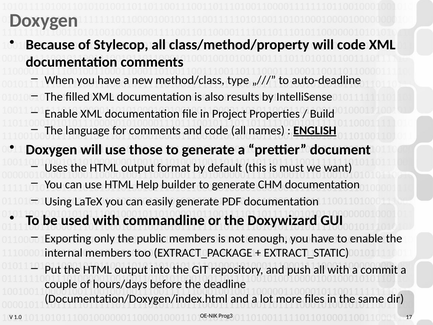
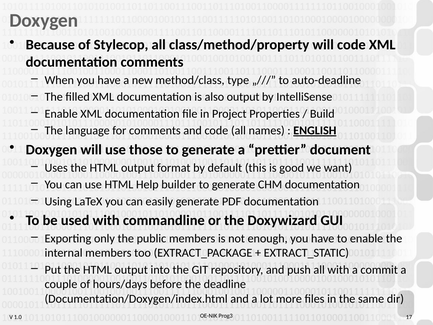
also results: results -> output
must: must -> good
